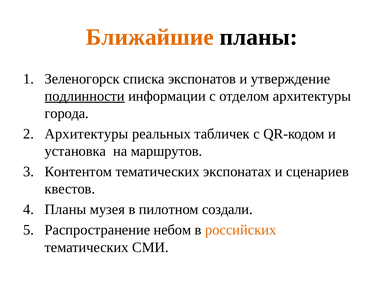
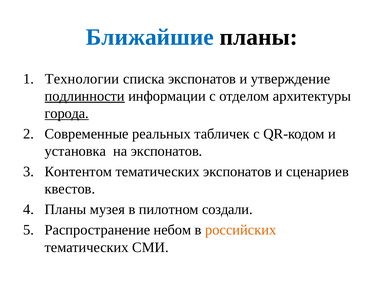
Ближайшие colour: orange -> blue
Зеленогорск: Зеленогорск -> Технологии
города underline: none -> present
Архитектуры at (87, 134): Архитектуры -> Современные
на маршрутов: маршрутов -> экспонатов
тематических экспонатах: экспонатах -> экспонатов
